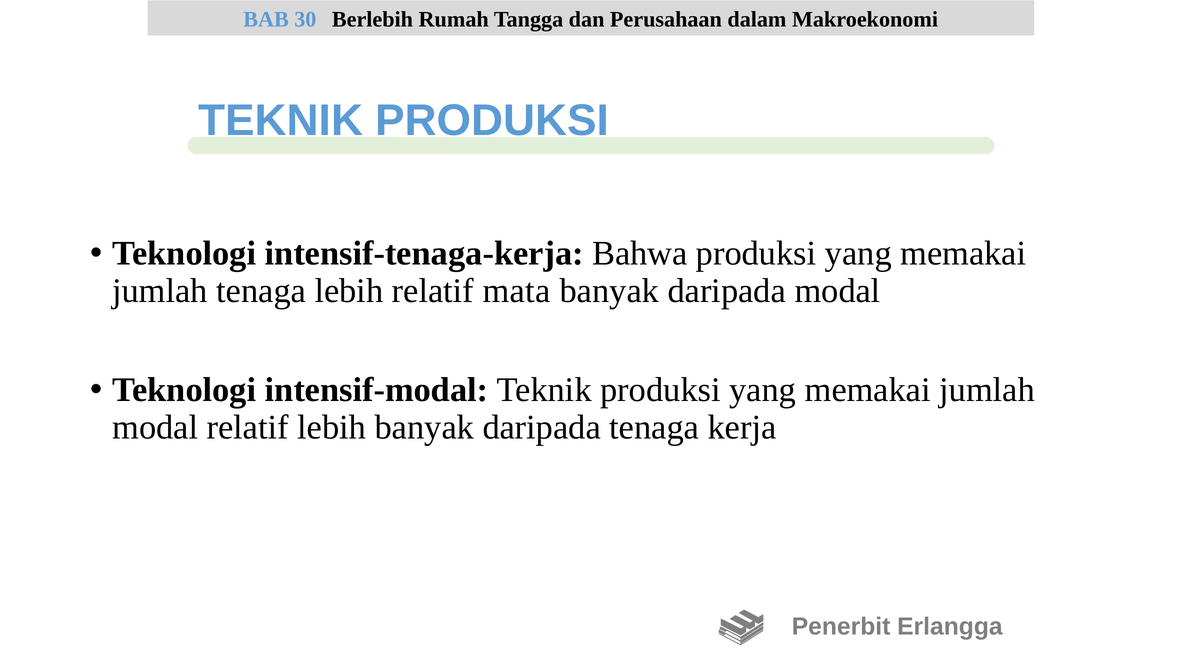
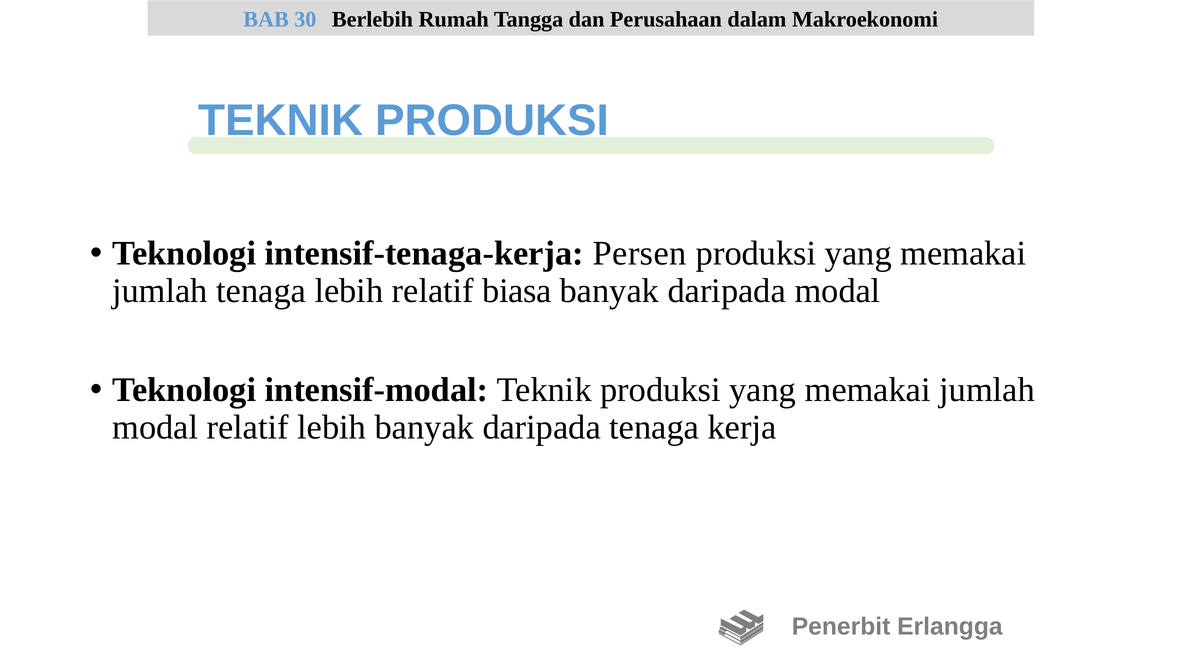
Bahwa: Bahwa -> Persen
mata: mata -> biasa
